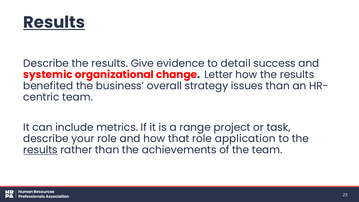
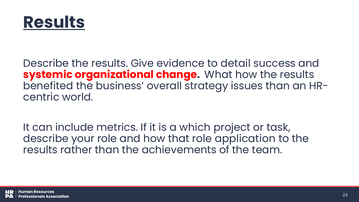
Letter: Letter -> What
team at (78, 97): team -> world
range: range -> which
results at (40, 150) underline: present -> none
